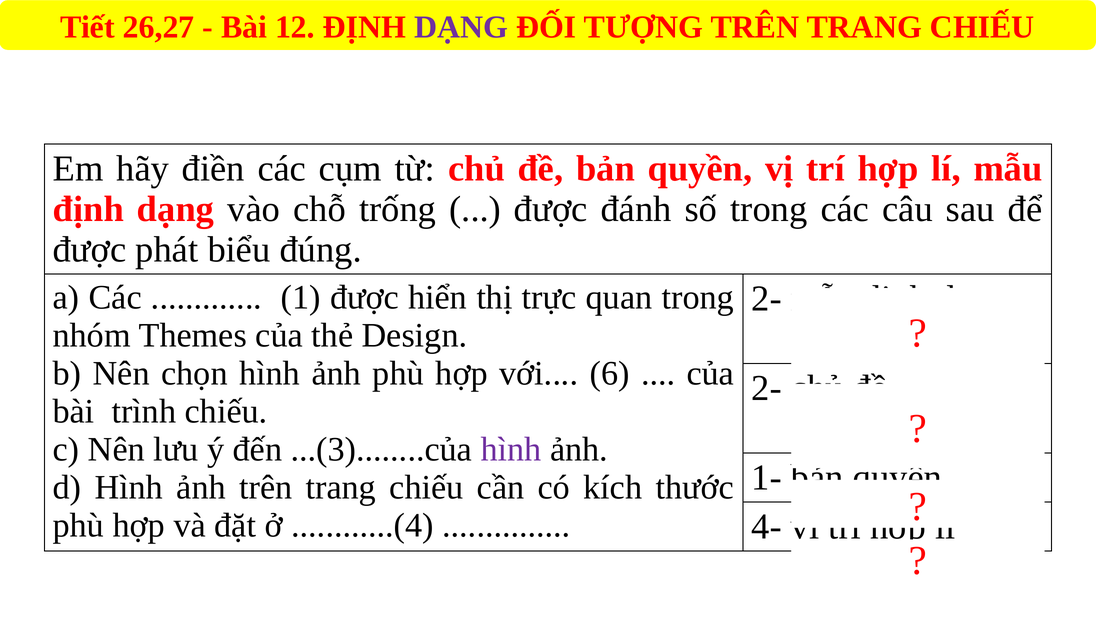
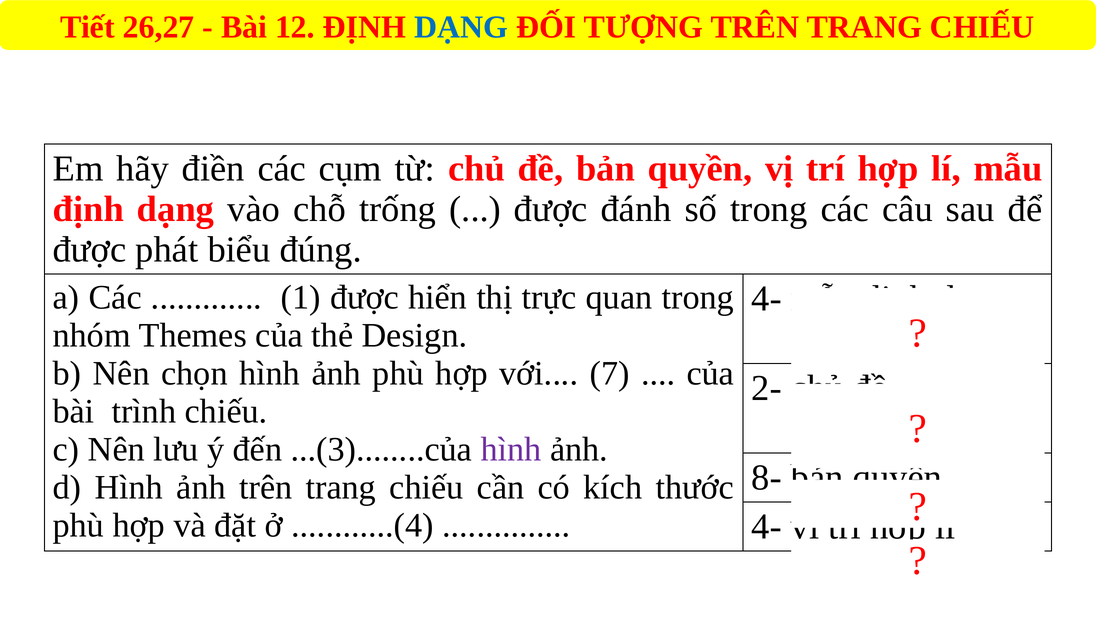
DẠNG at (461, 27) colour: purple -> blue
2- at (767, 299): 2- -> 4-
6: 6 -> 7
1-: 1- -> 8-
